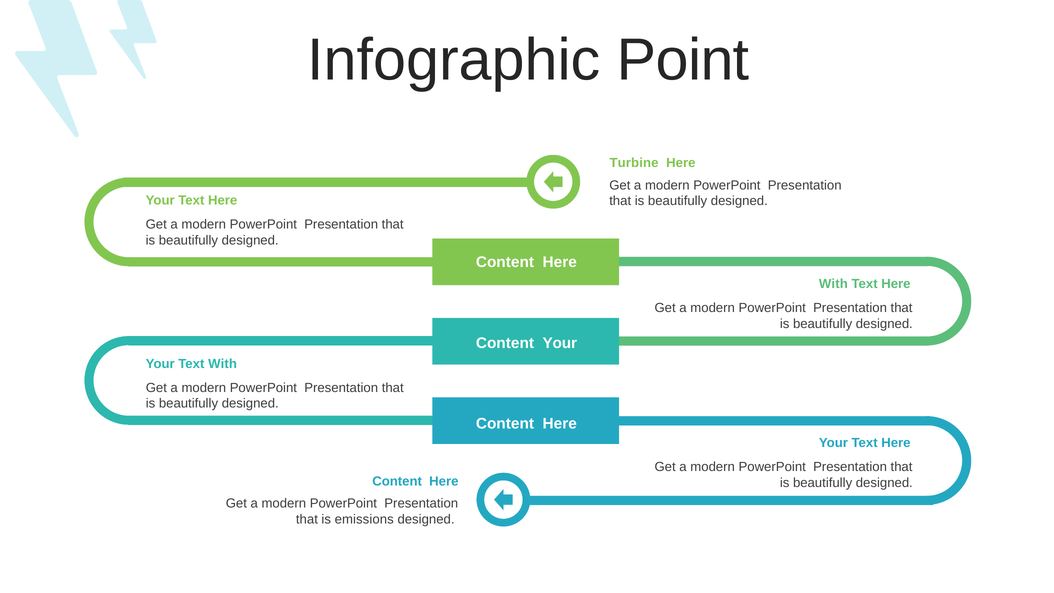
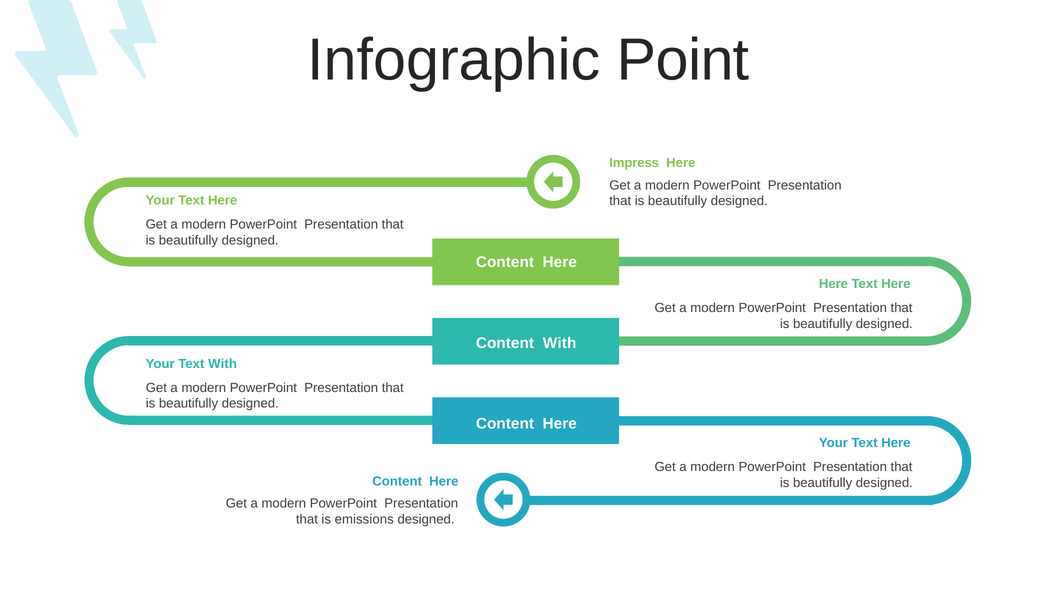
Turbine: Turbine -> Impress
With at (833, 284): With -> Here
Content Your: Your -> With
